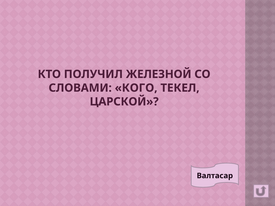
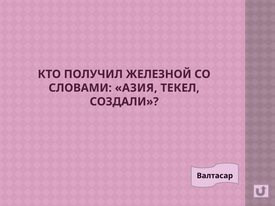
КОГО: КОГО -> АЗИЯ
ЦАРСКОЙ: ЦАРСКОЙ -> СОЗДАЛИ
